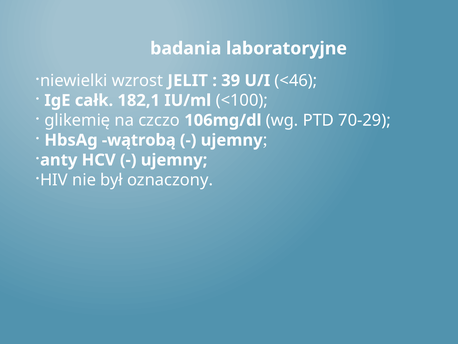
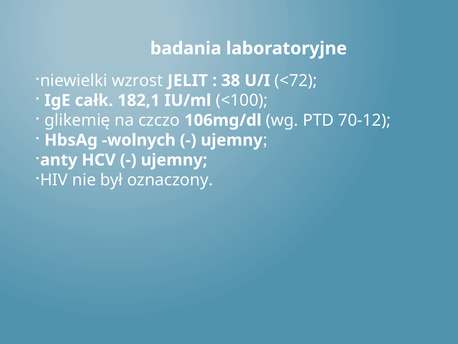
39: 39 -> 38
<46: <46 -> <72
70-29: 70-29 -> 70-12
wątrobą: wątrobą -> wolnych
